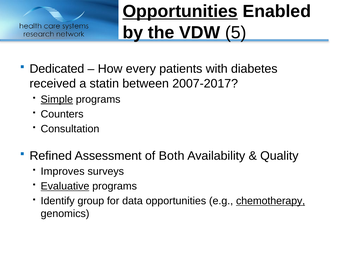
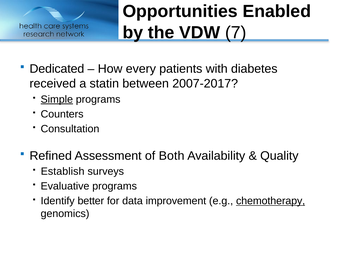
Opportunities at (180, 11) underline: present -> none
5: 5 -> 7
Improves: Improves -> Establish
Evaluative underline: present -> none
group: group -> better
data opportunities: opportunities -> improvement
